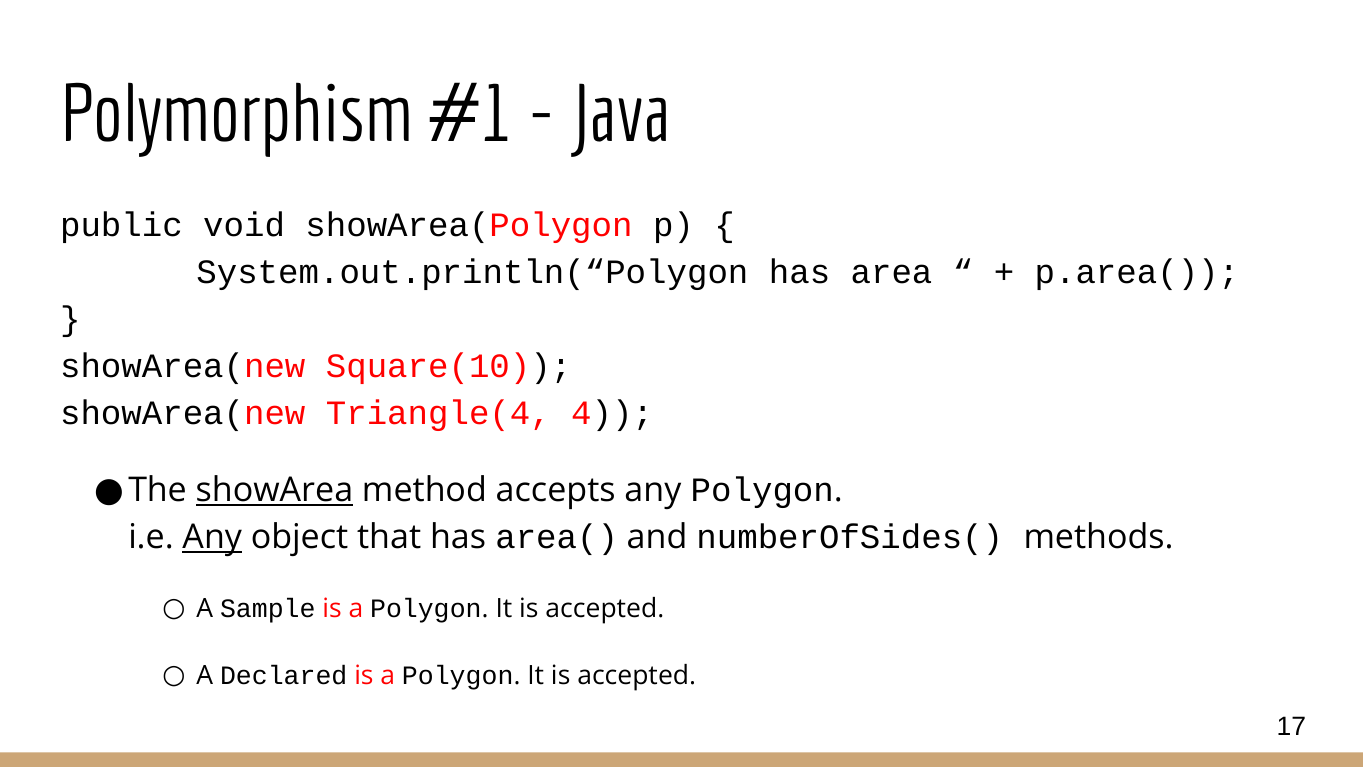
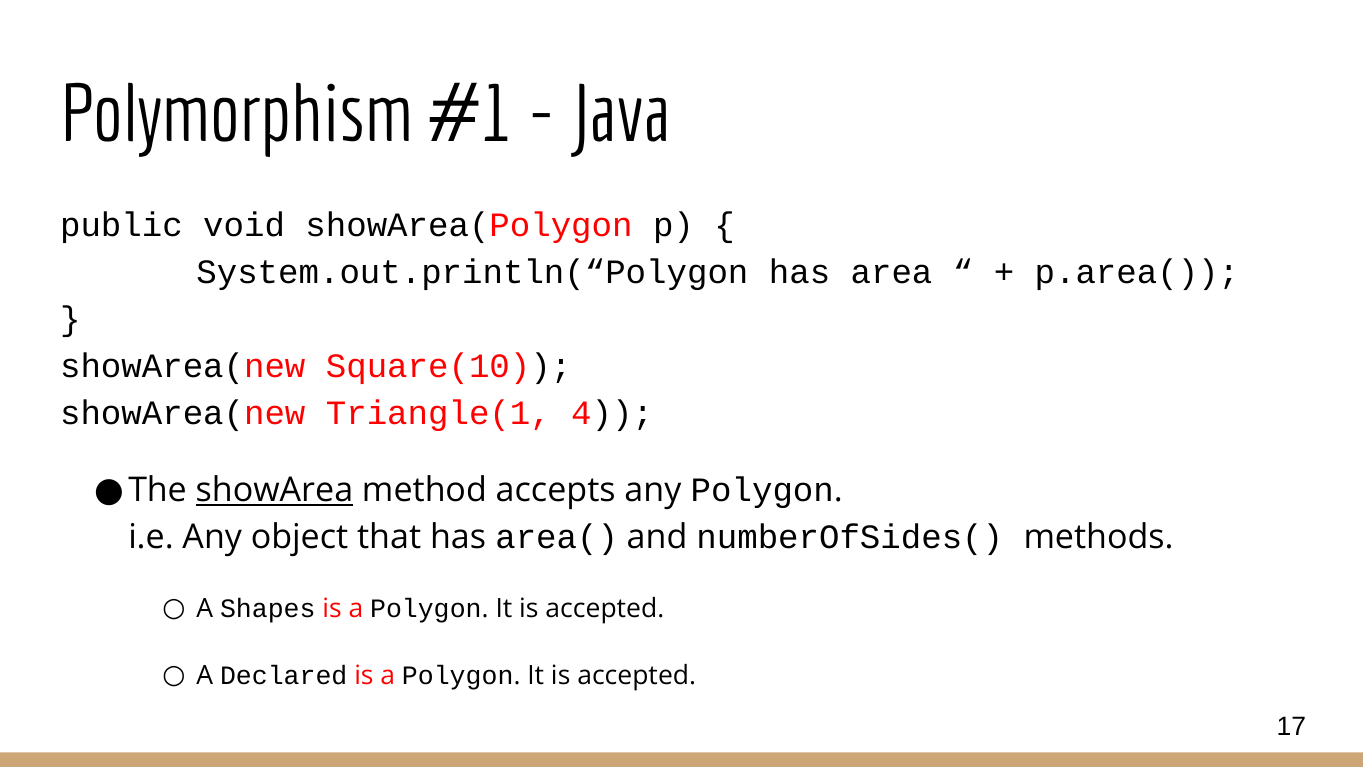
Triangle(4: Triangle(4 -> Triangle(1
Any at (212, 537) underline: present -> none
Sample: Sample -> Shapes
